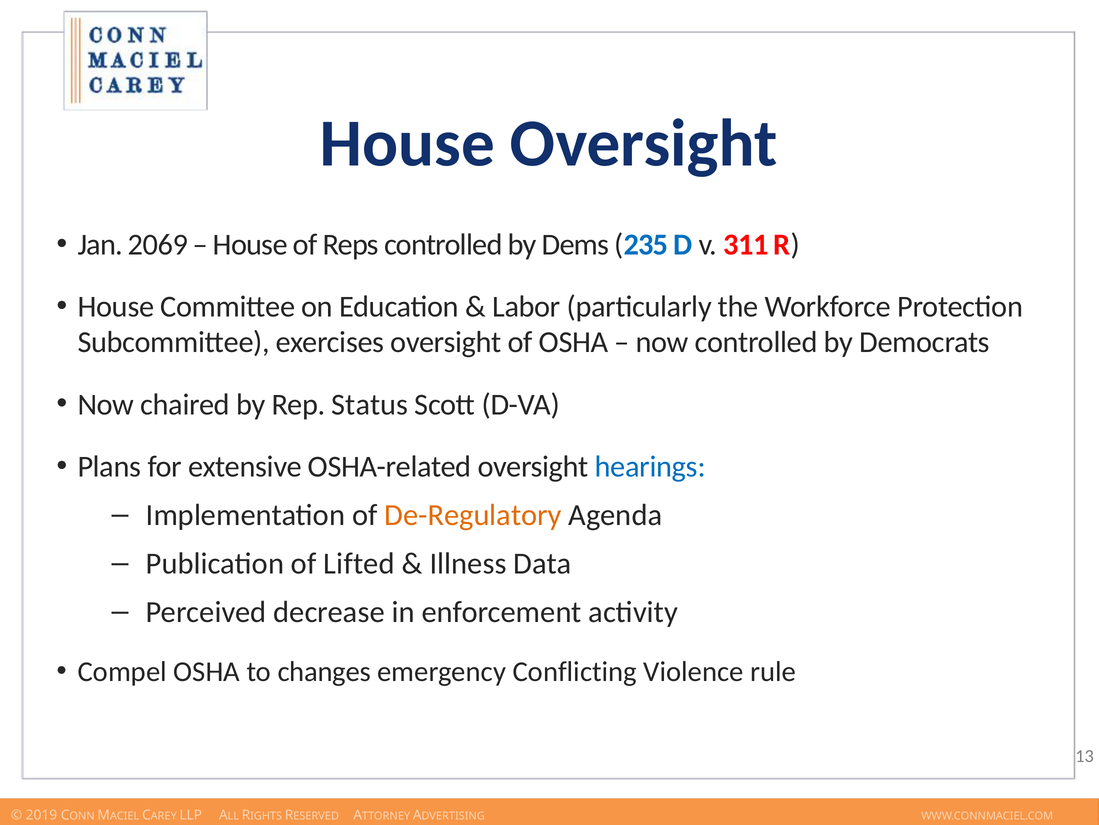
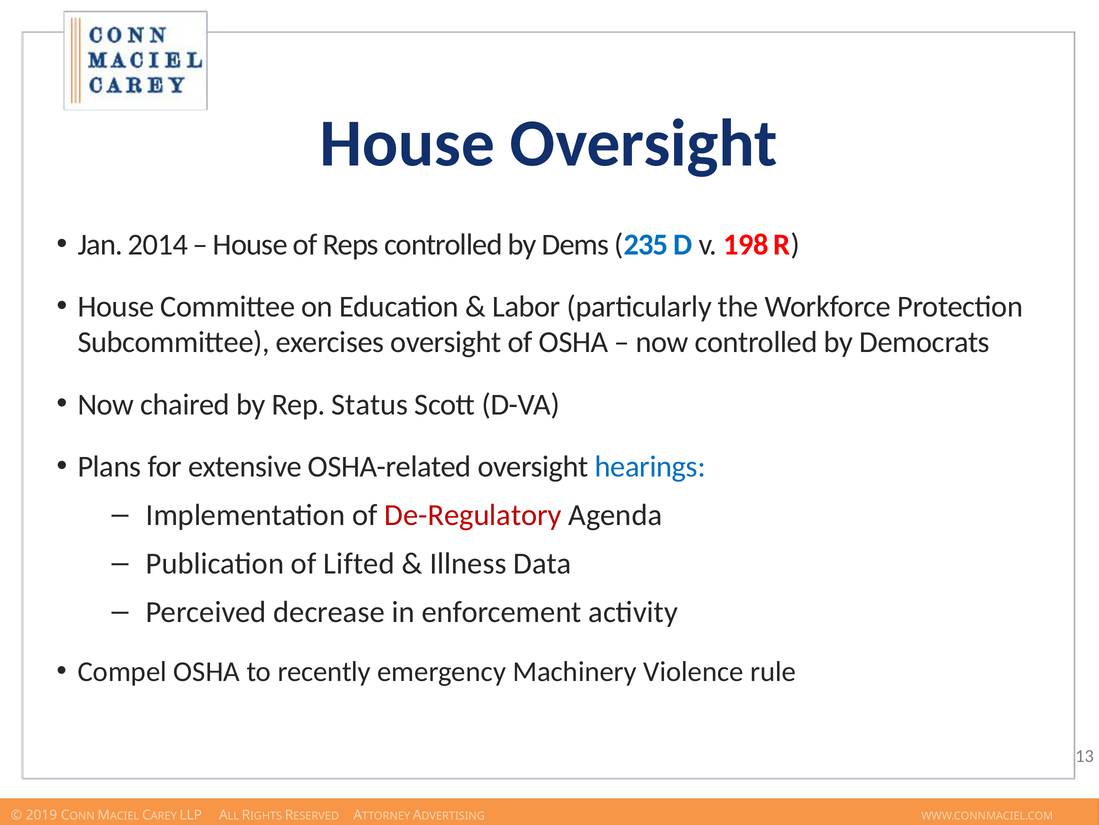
2069: 2069 -> 2014
311: 311 -> 198
De-Regulatory colour: orange -> red
changes: changes -> recently
Conflicting: Conflicting -> Machinery
